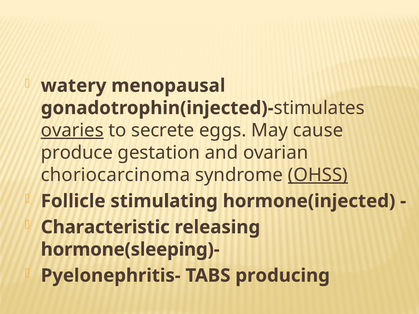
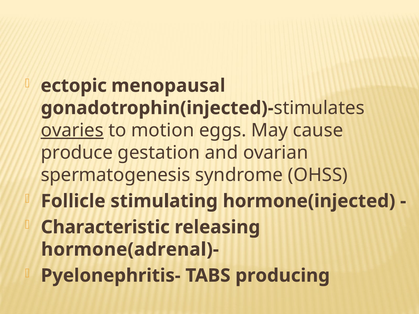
watery: watery -> ectopic
secrete: secrete -> motion
choriocarcinoma: choriocarcinoma -> spermatogenesis
OHSS underline: present -> none
hormone(sleeping)-: hormone(sleeping)- -> hormone(adrenal)-
